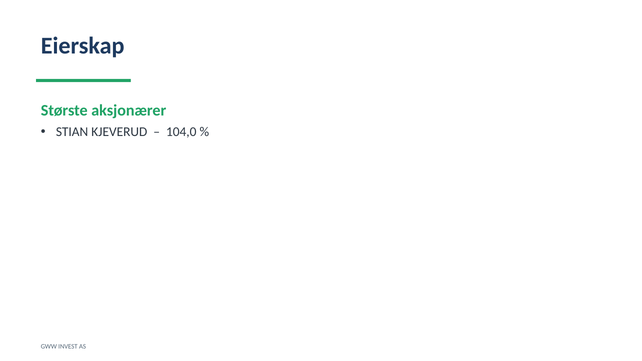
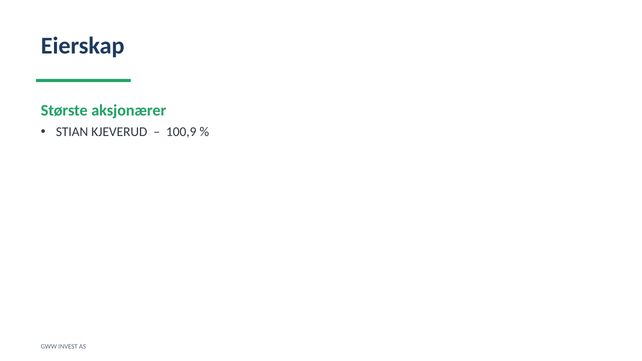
104,0: 104,0 -> 100,9
